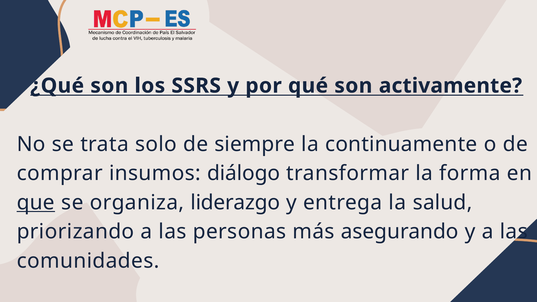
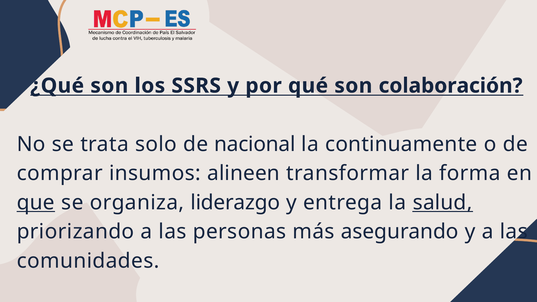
activamente: activamente -> colaboración
siempre: siempre -> nacional
diálogo: diálogo -> alineen
salud underline: none -> present
